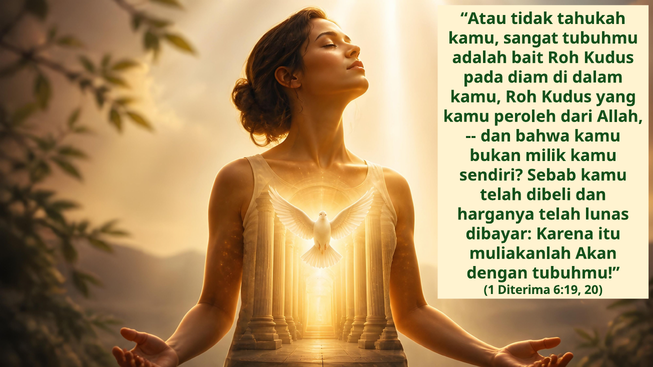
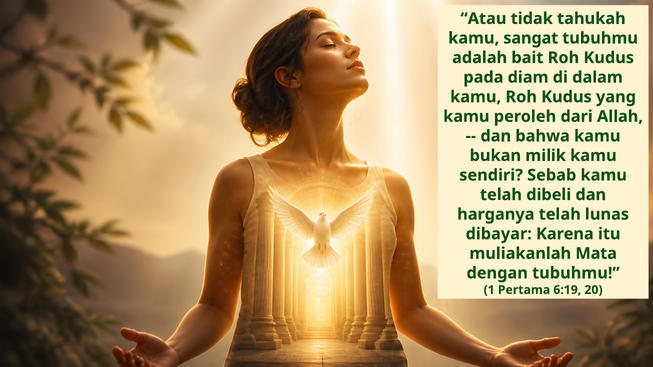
Akan: Akan -> Mata
Diterima: Diterima -> Pertama
